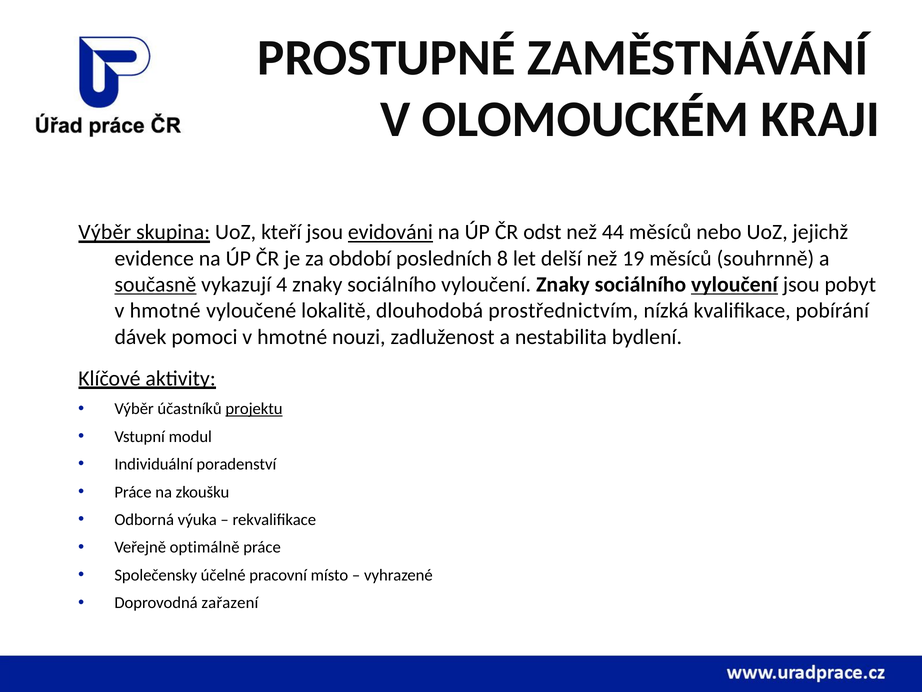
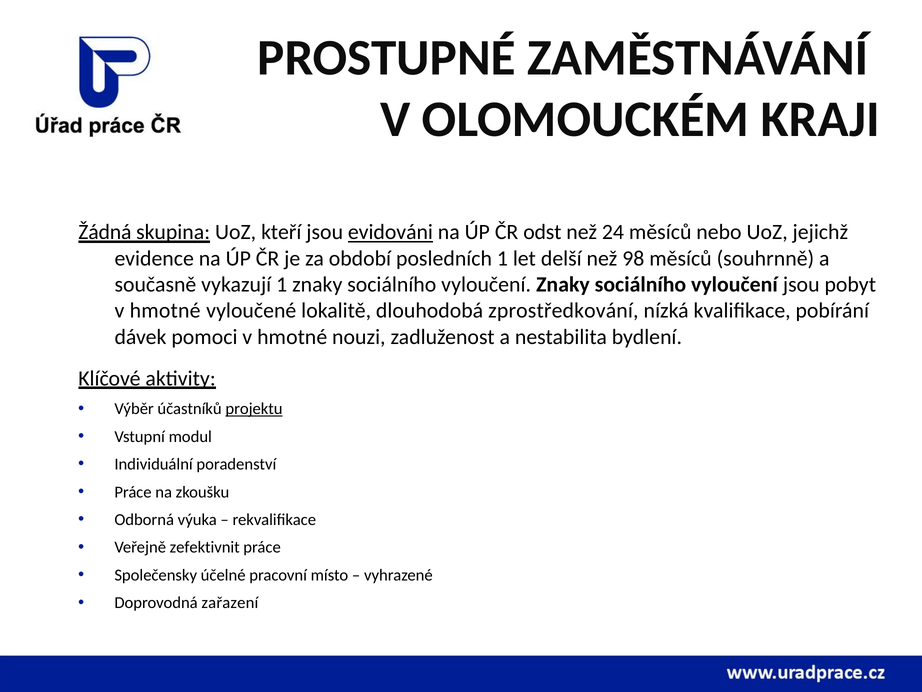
Výběr at (105, 232): Výběr -> Žádná
44: 44 -> 24
posledních 8: 8 -> 1
19: 19 -> 98
současně underline: present -> none
vykazují 4: 4 -> 1
vyloučení at (734, 284) underline: present -> none
prostřednictvím: prostřednictvím -> zprostředkování
optimálně: optimálně -> zefektivnit
